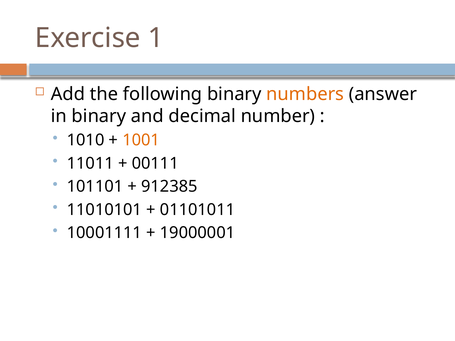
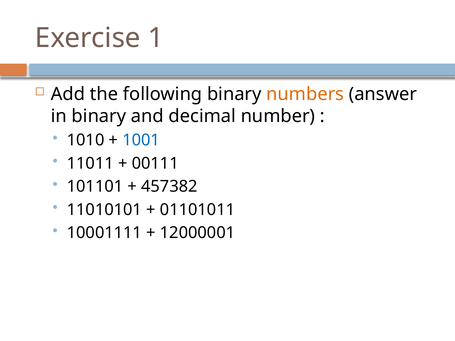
1001 colour: orange -> blue
912385: 912385 -> 457382
19000001: 19000001 -> 12000001
